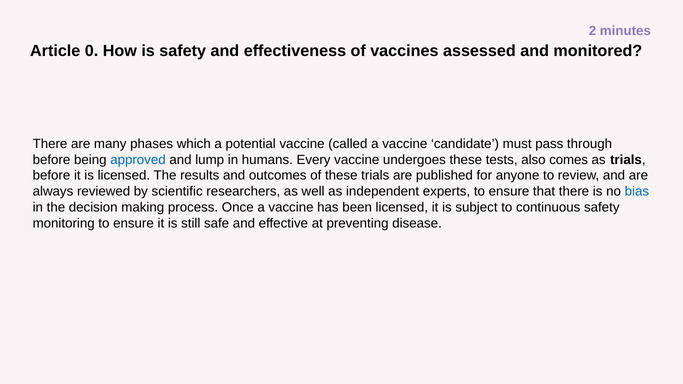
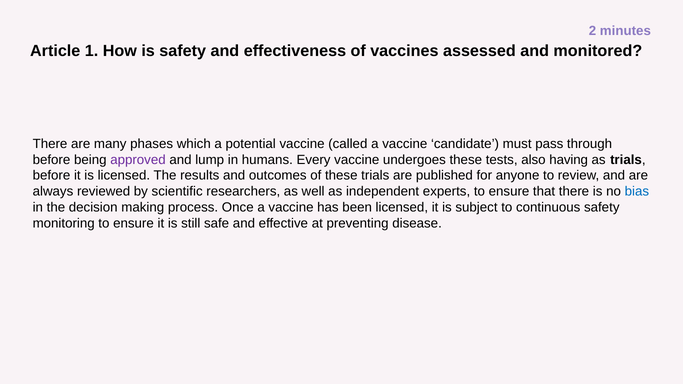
0: 0 -> 1
approved colour: blue -> purple
comes: comes -> having
